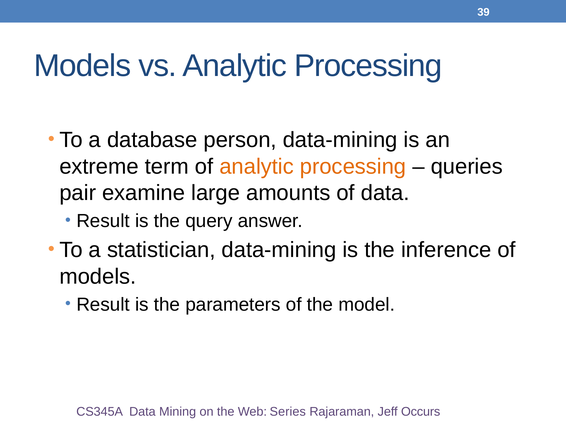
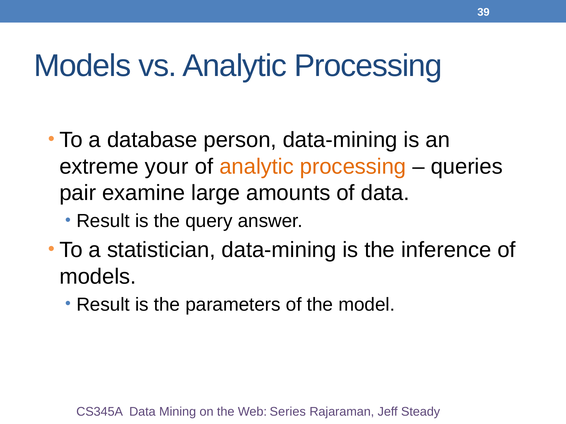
term: term -> your
Occurs: Occurs -> Steady
